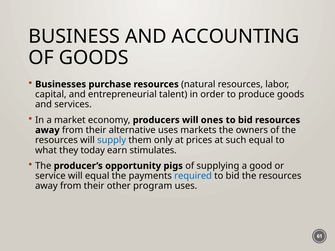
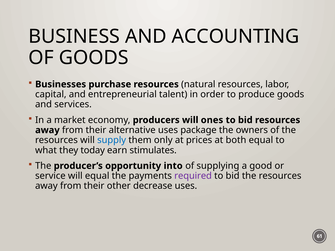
markets: markets -> package
such: such -> both
pigs: pigs -> into
required colour: blue -> purple
program: program -> decrease
